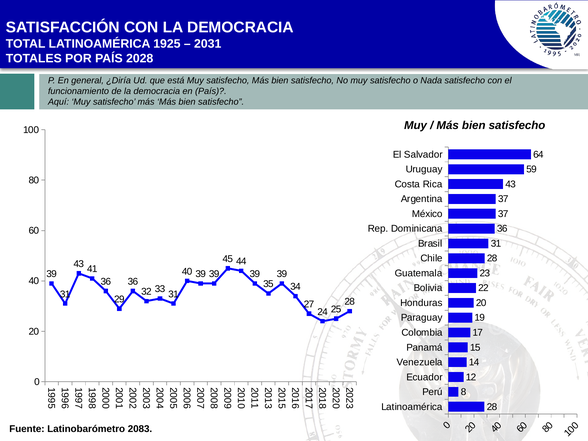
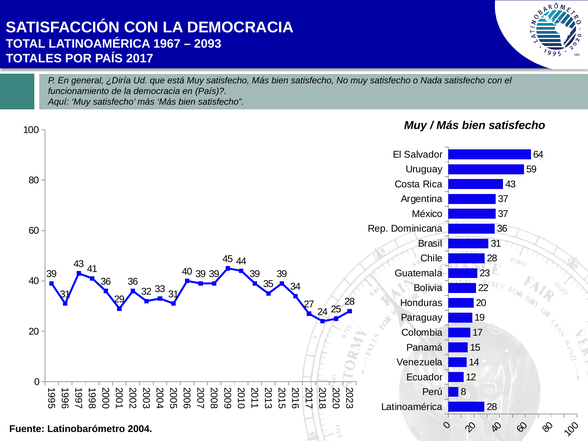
1925: 1925 -> 1967
2031: 2031 -> 2093
2028: 2028 -> 2017
2083: 2083 -> 2004
